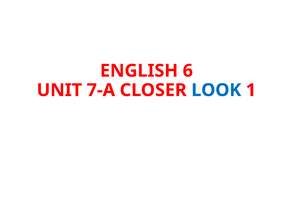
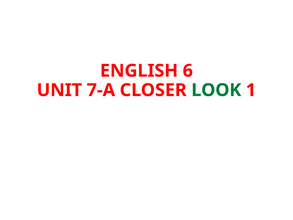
LOOK colour: blue -> green
